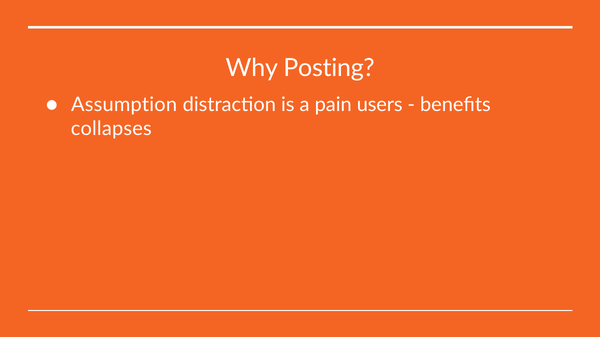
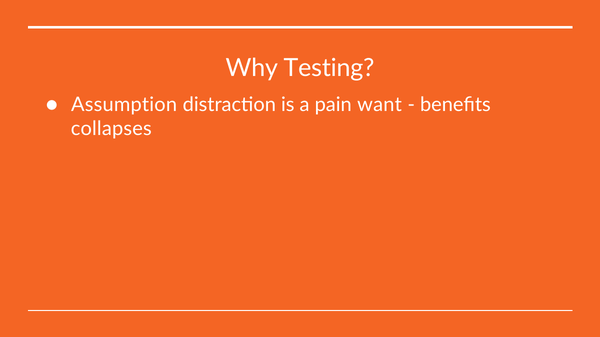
Posting: Posting -> Testing
users: users -> want
